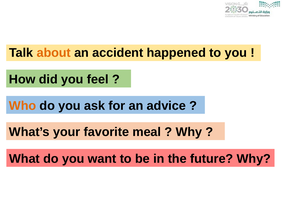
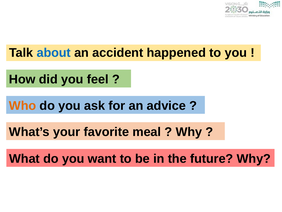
about colour: orange -> blue
